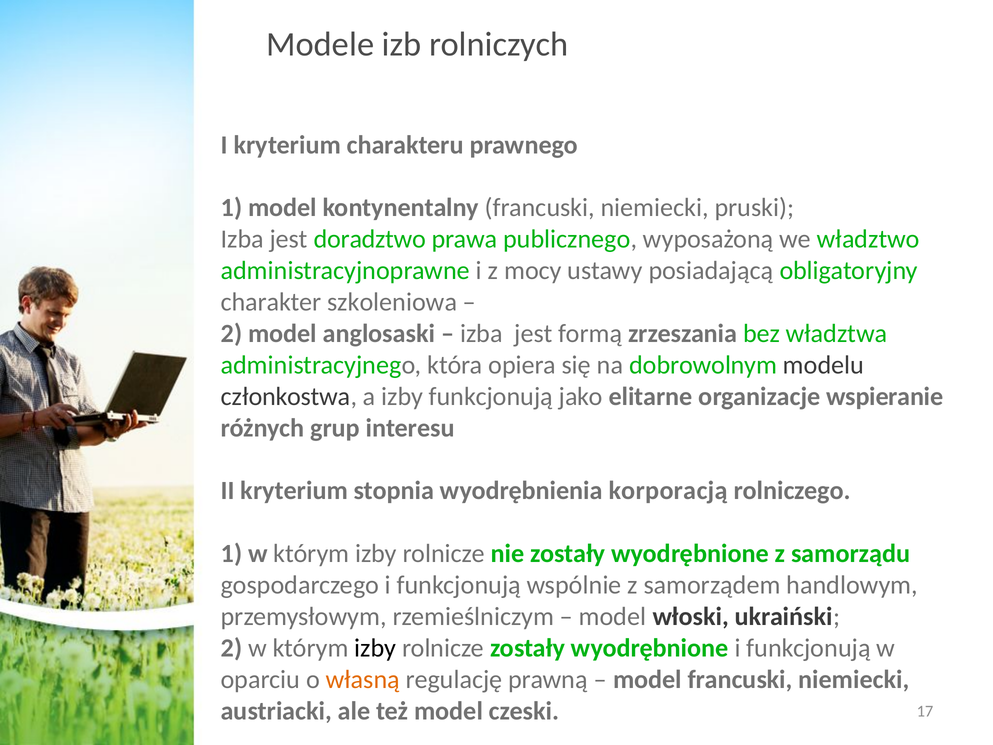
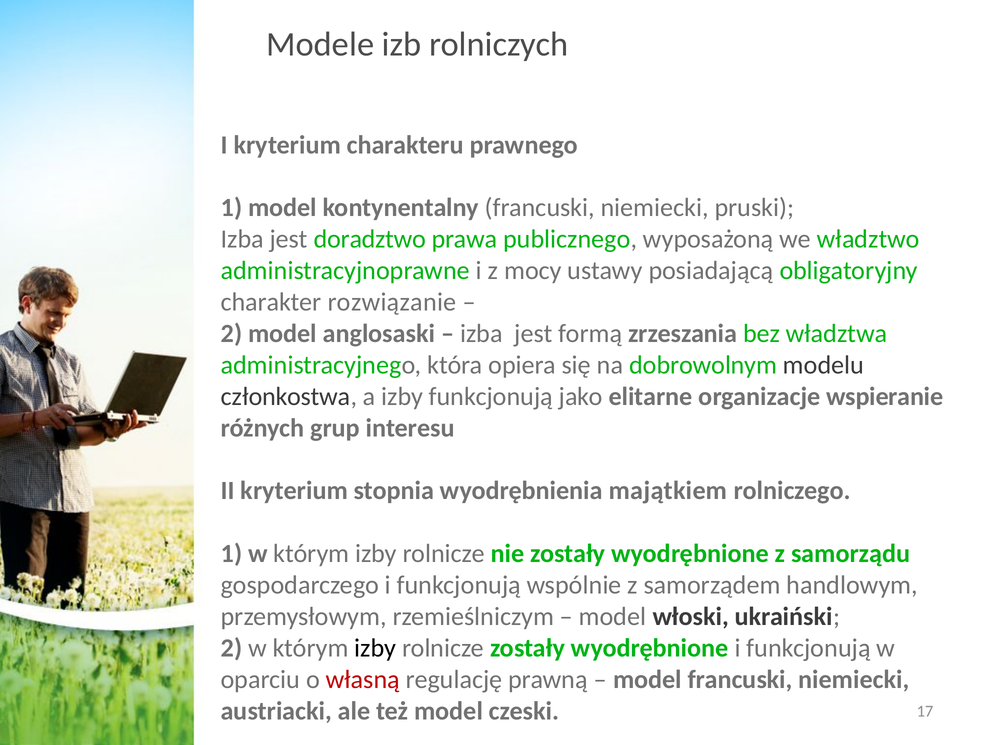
szkoleniowa: szkoleniowa -> rozwiązanie
korporacją: korporacją -> majątkiem
własną colour: orange -> red
